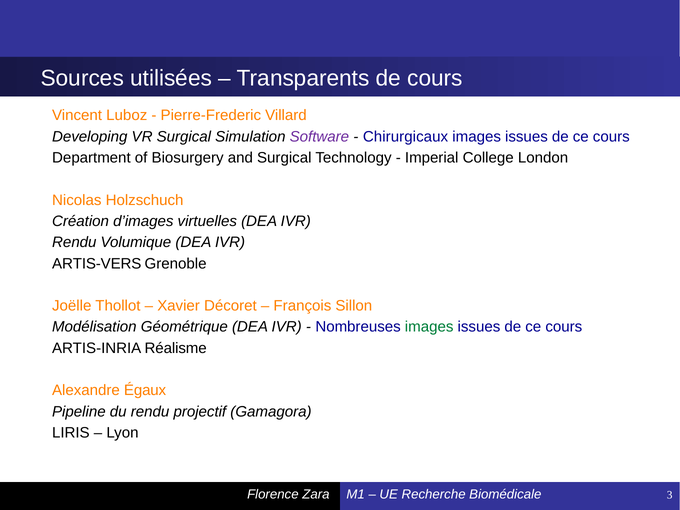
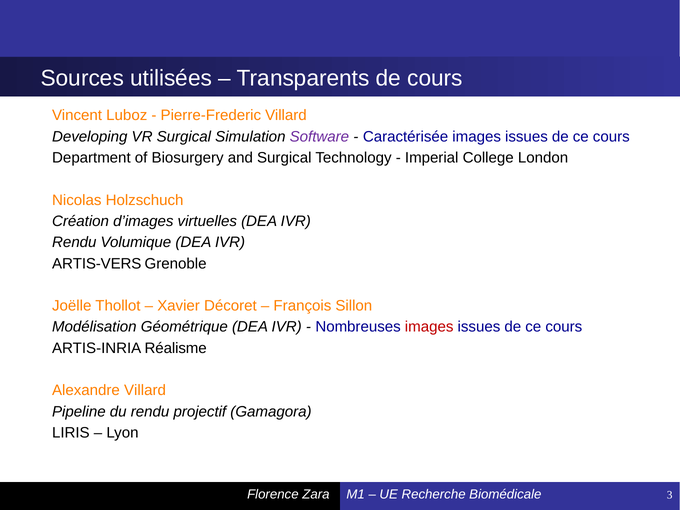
Chirurgicaux: Chirurgicaux -> Caractérisée
images at (429, 327) colour: green -> red
Alexandre Égaux: Égaux -> Villard
